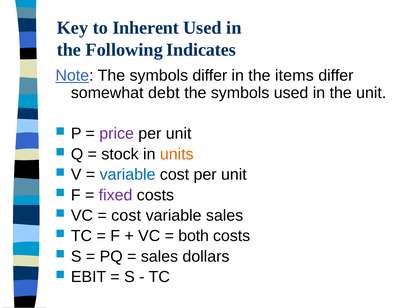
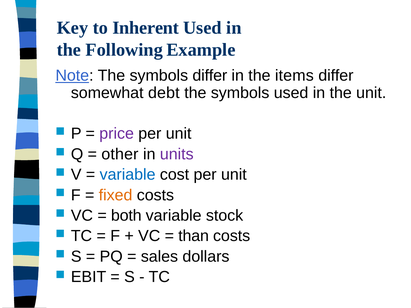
Indicates: Indicates -> Example
stock: stock -> other
units colour: orange -> purple
fixed colour: purple -> orange
cost at (126, 216): cost -> both
variable sales: sales -> stock
both: both -> than
